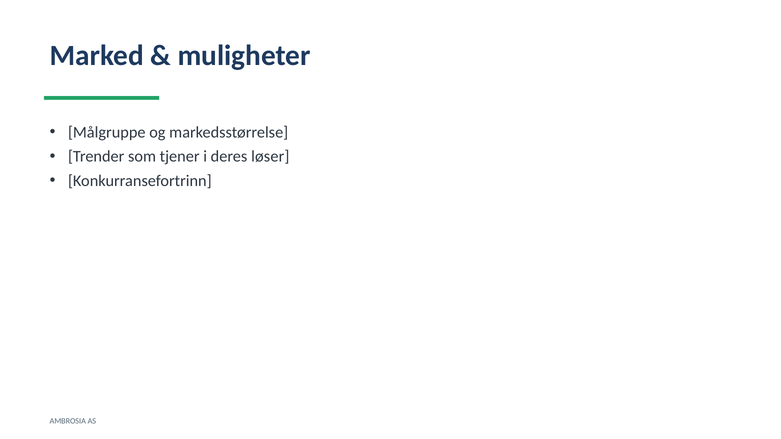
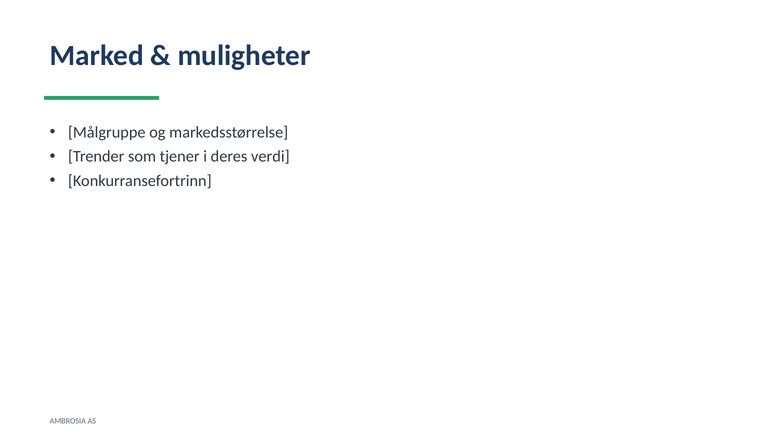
løser: løser -> verdi
